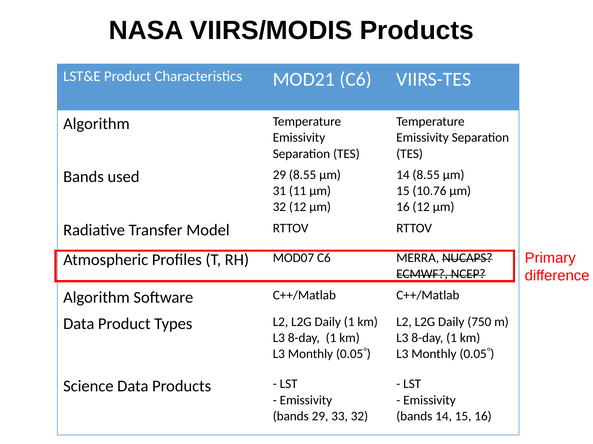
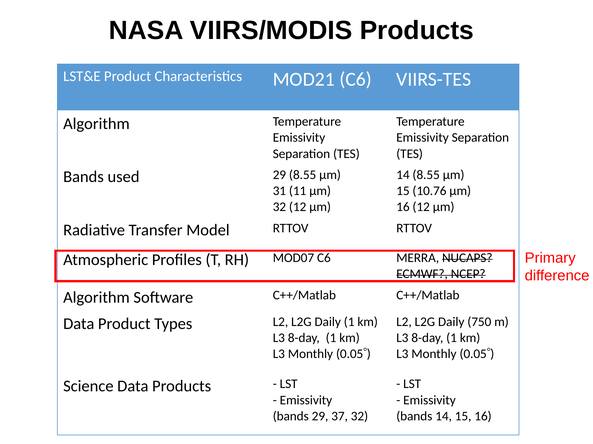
33: 33 -> 37
